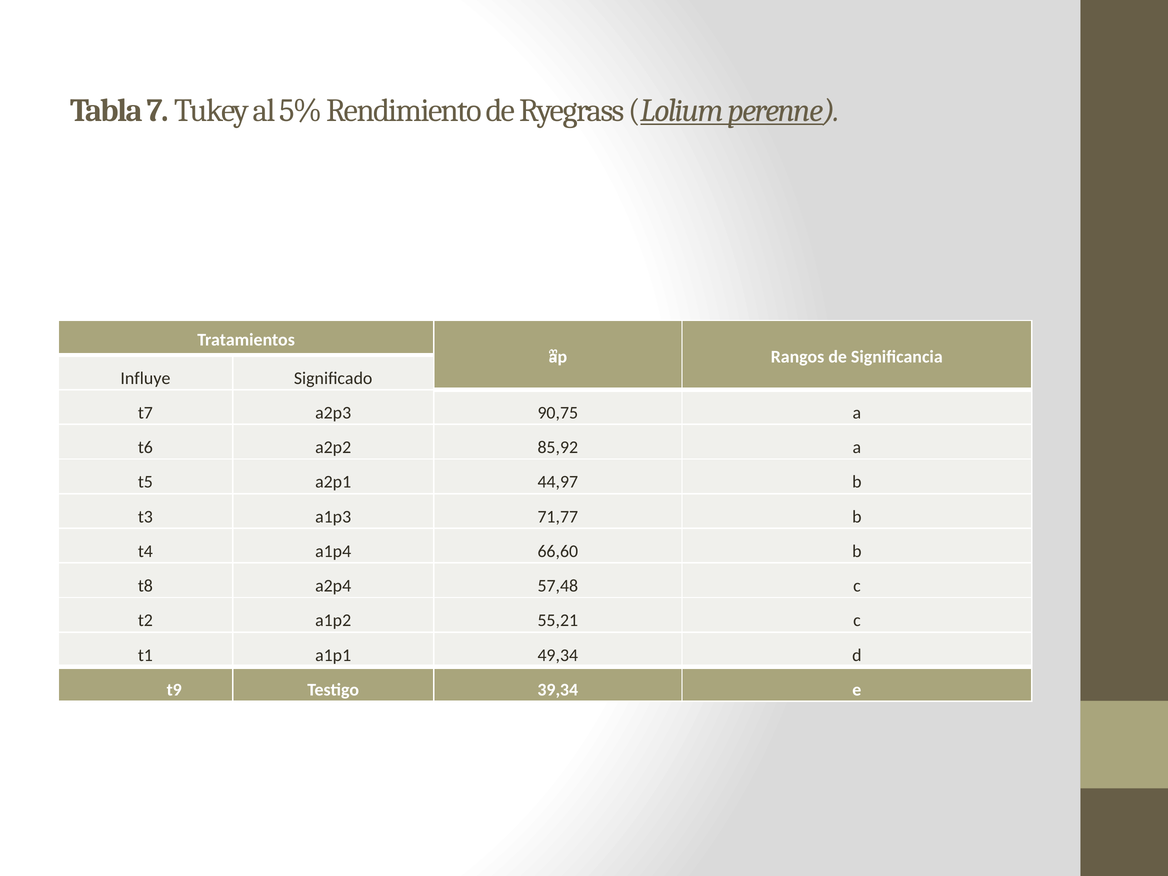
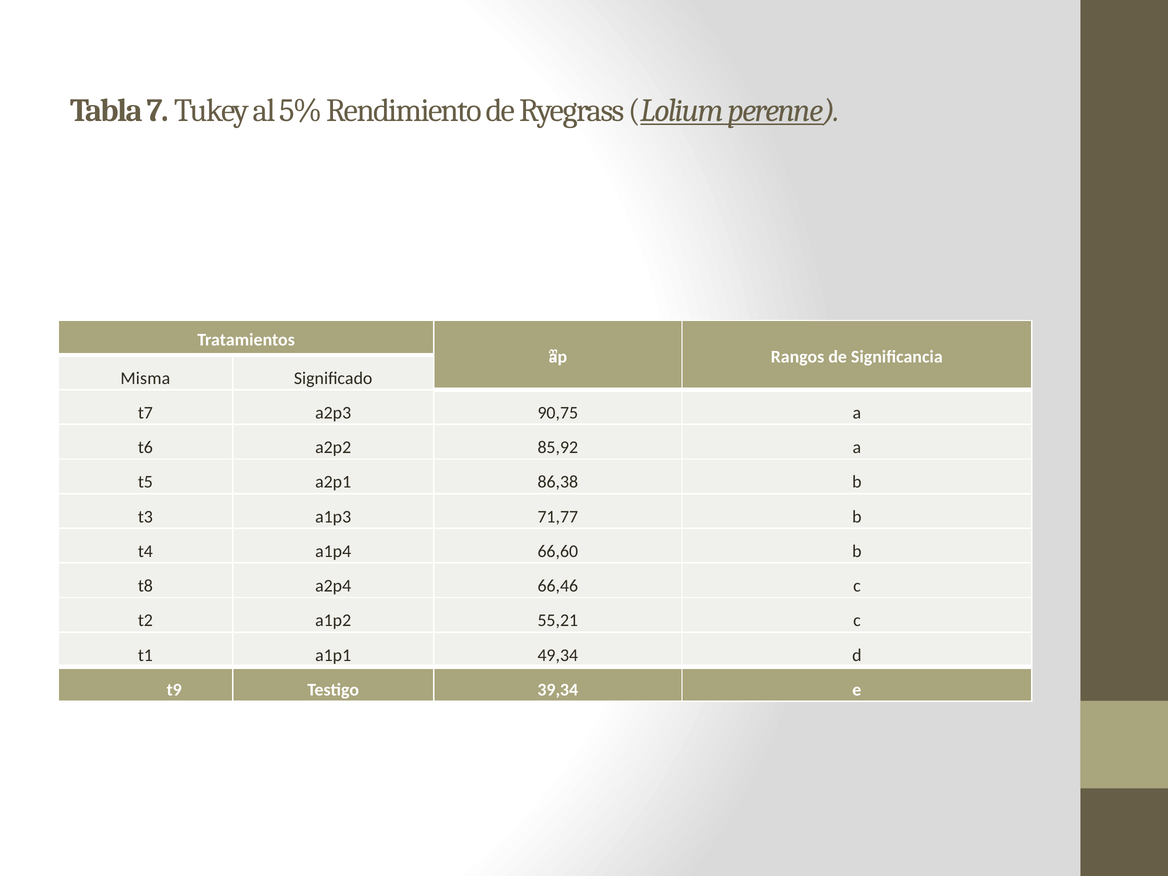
Influye: Influye -> Misma
44,97: 44,97 -> 86,38
57,48: 57,48 -> 66,46
